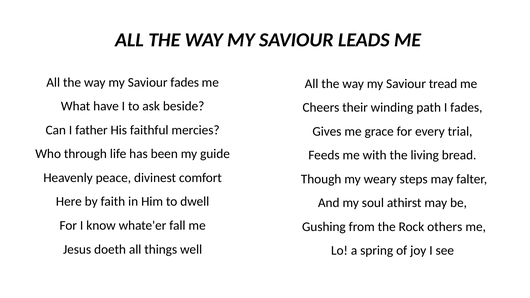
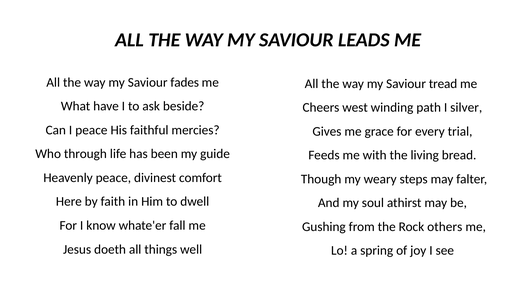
their: their -> west
I fades: fades -> silver
I father: father -> peace
